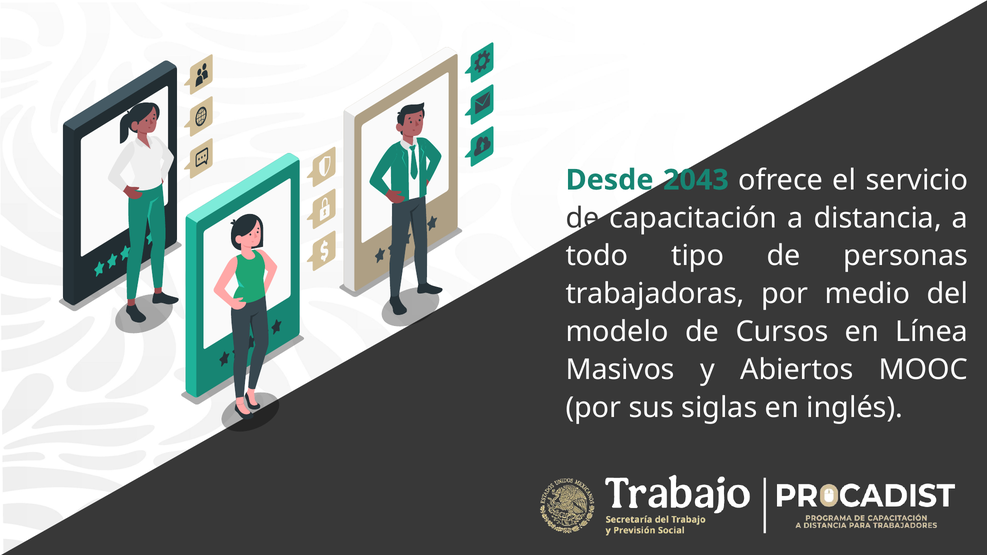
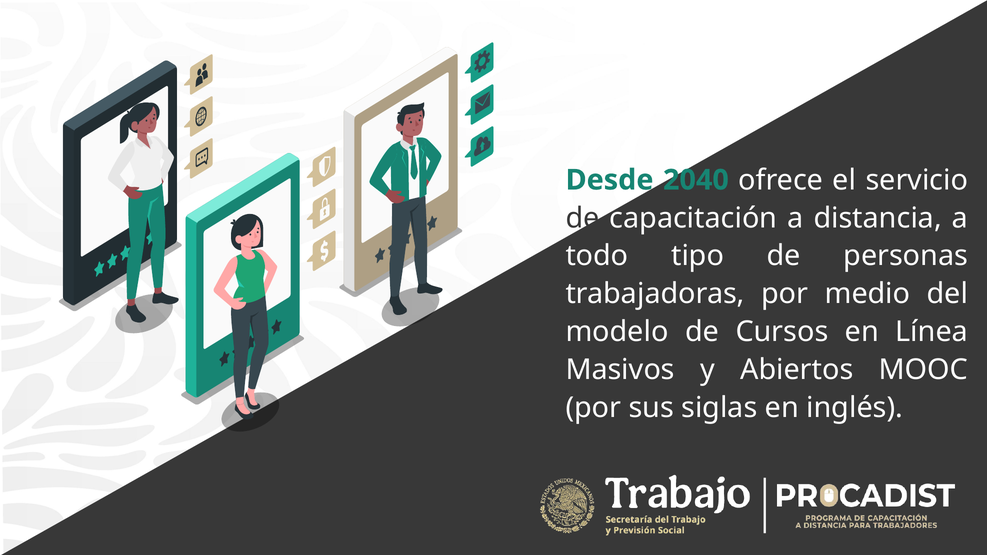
2043: 2043 -> 2040
